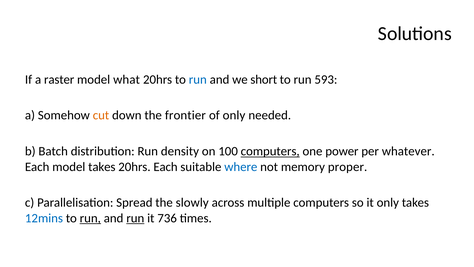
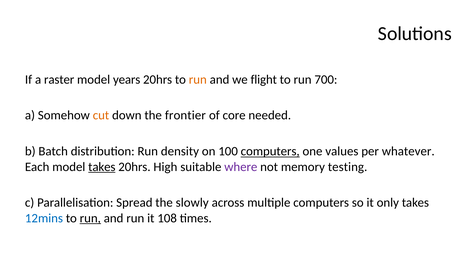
what: what -> years
run at (198, 79) colour: blue -> orange
short: short -> flight
593: 593 -> 700
of only: only -> core
power: power -> values
takes at (102, 167) underline: none -> present
20hrs Each: Each -> High
where colour: blue -> purple
proper: proper -> testing
run at (135, 218) underline: present -> none
736: 736 -> 108
